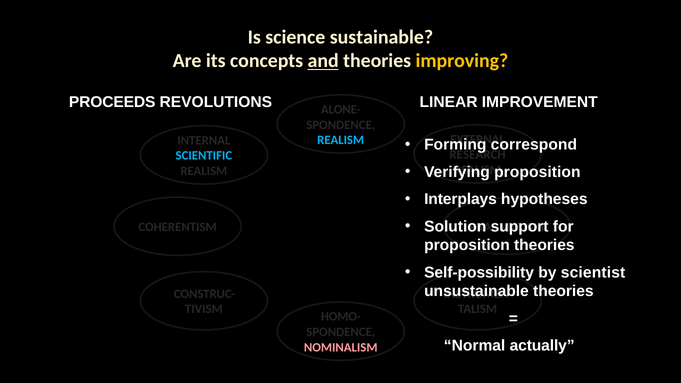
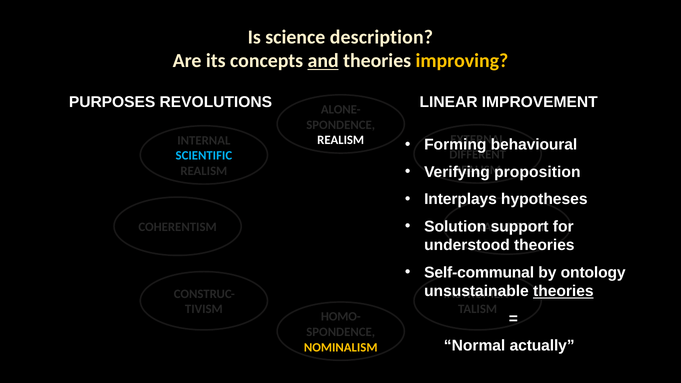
sustainable: sustainable -> description
PROCEEDS: PROCEEDS -> PURPOSES
REALISM at (341, 140) colour: light blue -> white
correspond: correspond -> behavioural
RESEARCH: RESEARCH -> DIFFERENT
proposition at (467, 245): proposition -> understood
Self-possibility: Self-possibility -> Self-communal
scientist: scientist -> ontology
theories at (563, 291) underline: none -> present
NOMINALISM colour: pink -> yellow
